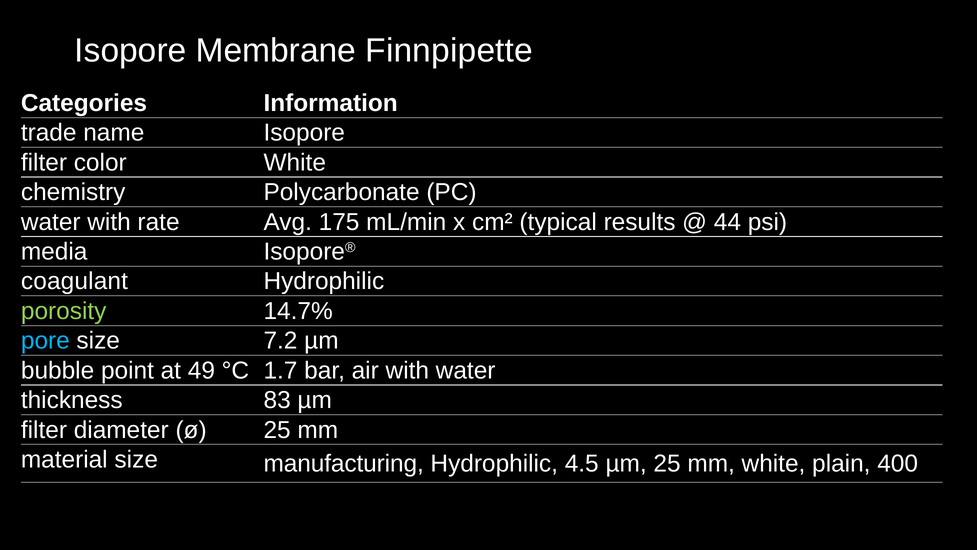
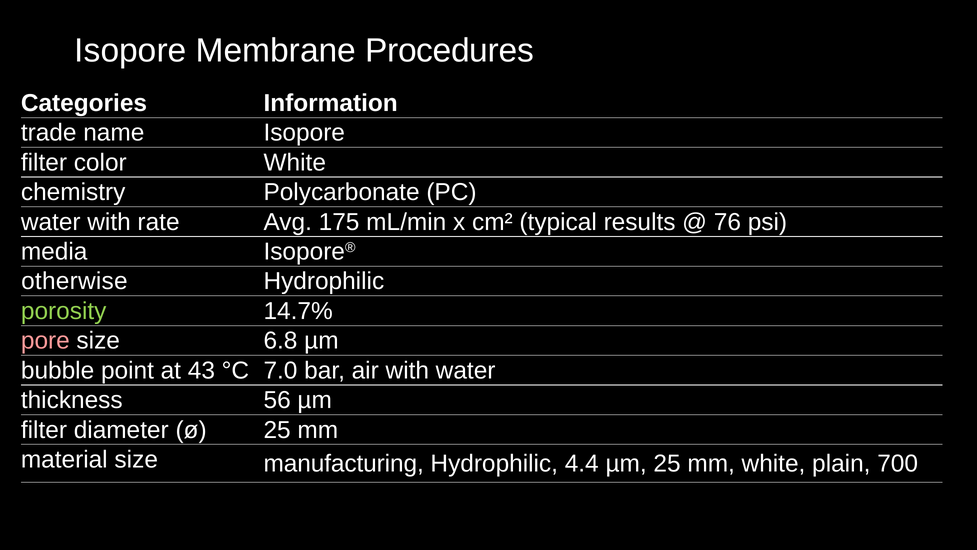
Finnpipette: Finnpipette -> Procedures
44: 44 -> 76
coagulant: coagulant -> otherwise
pore colour: light blue -> pink
7.2: 7.2 -> 6.8
49: 49 -> 43
1.7: 1.7 -> 7.0
83: 83 -> 56
4.5: 4.5 -> 4.4
400: 400 -> 700
